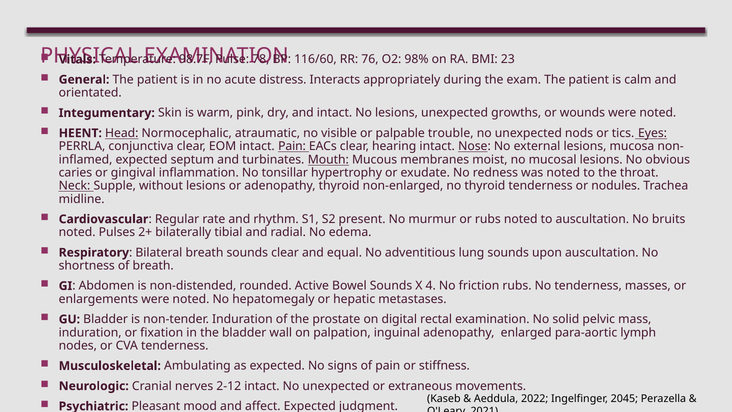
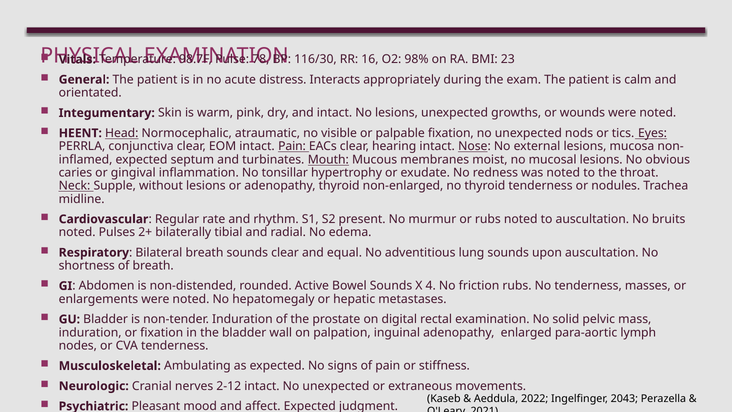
116/60: 116/60 -> 116/30
76: 76 -> 16
palpable trouble: trouble -> fixation
2045: 2045 -> 2043
